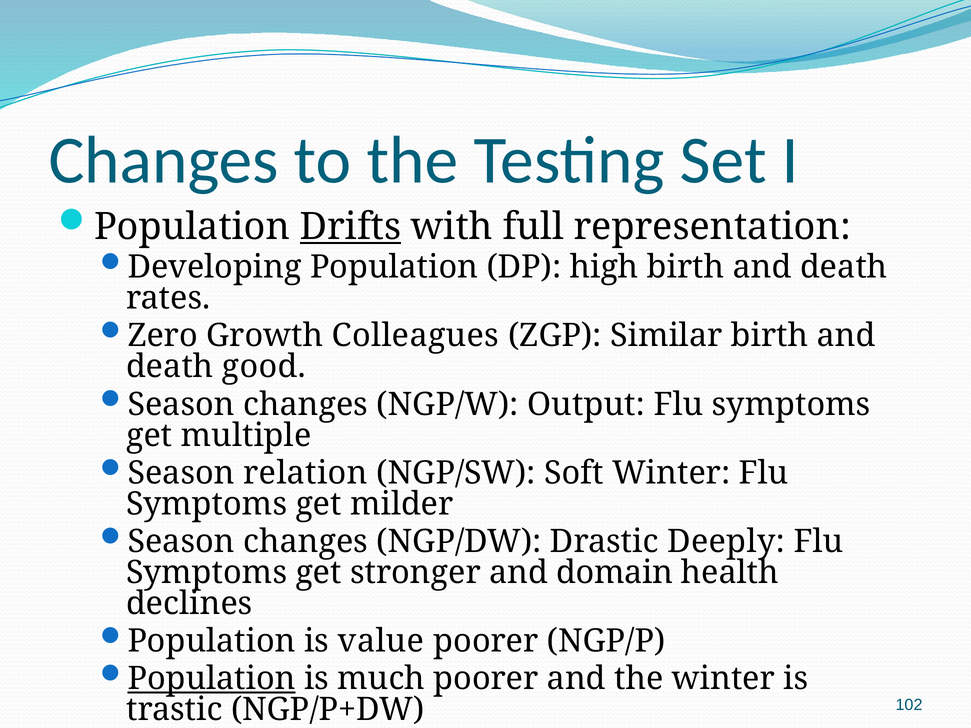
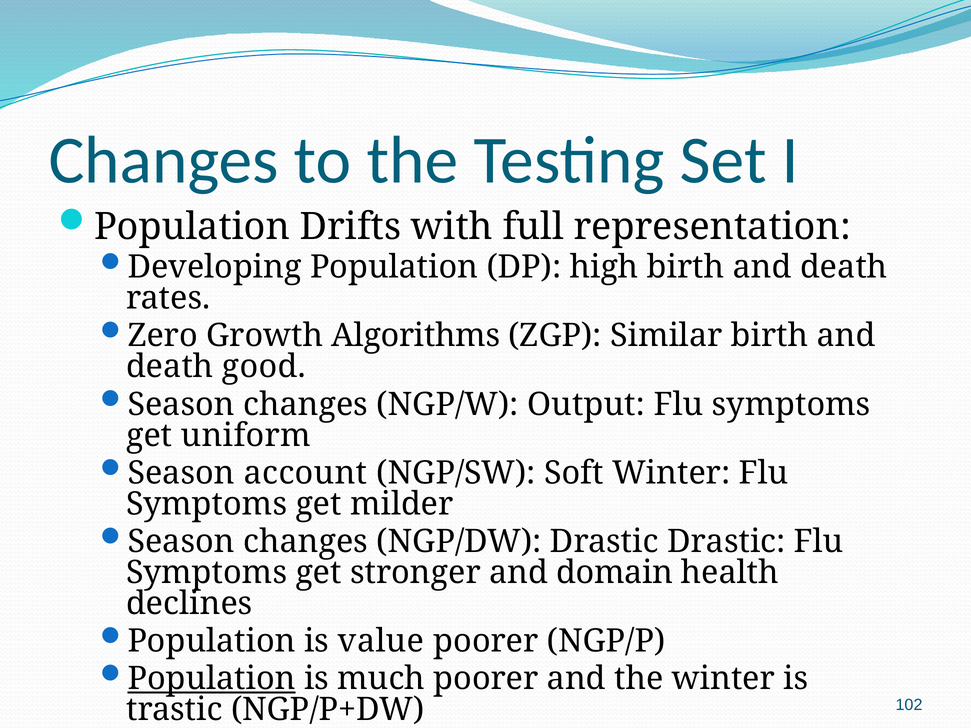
Drifts underline: present -> none
Colleagues: Colleagues -> Algorithms
multiple: multiple -> uniform
relation: relation -> account
Drastic Deeply: Deeply -> Drastic
